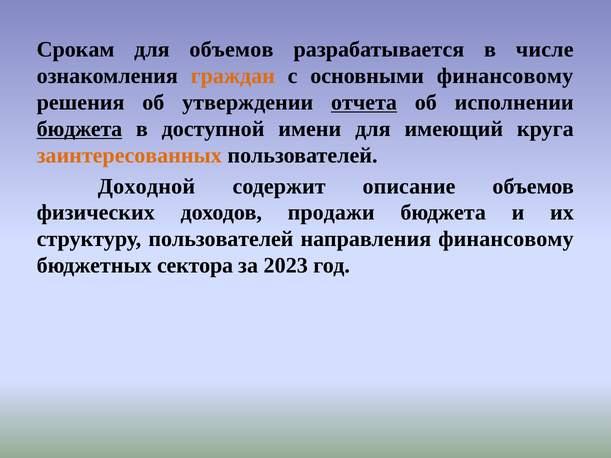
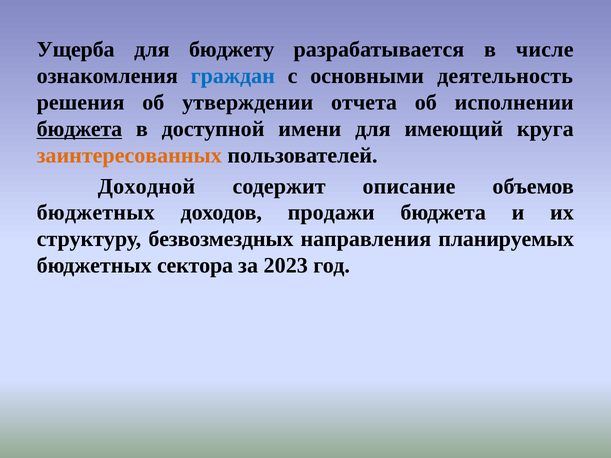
Срокам: Срокам -> Ущерба
для объемов: объемов -> бюджету
граждан colour: orange -> blue
основными финансовому: финансовому -> деятельность
отчета underline: present -> none
физических at (96, 213): физических -> бюджетных
структуру пользователей: пользователей -> безвозмездных
направления финансовому: финансовому -> планируемых
